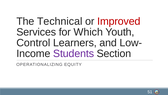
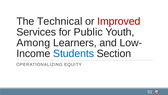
Which: Which -> Public
Control: Control -> Among
Students colour: purple -> blue
